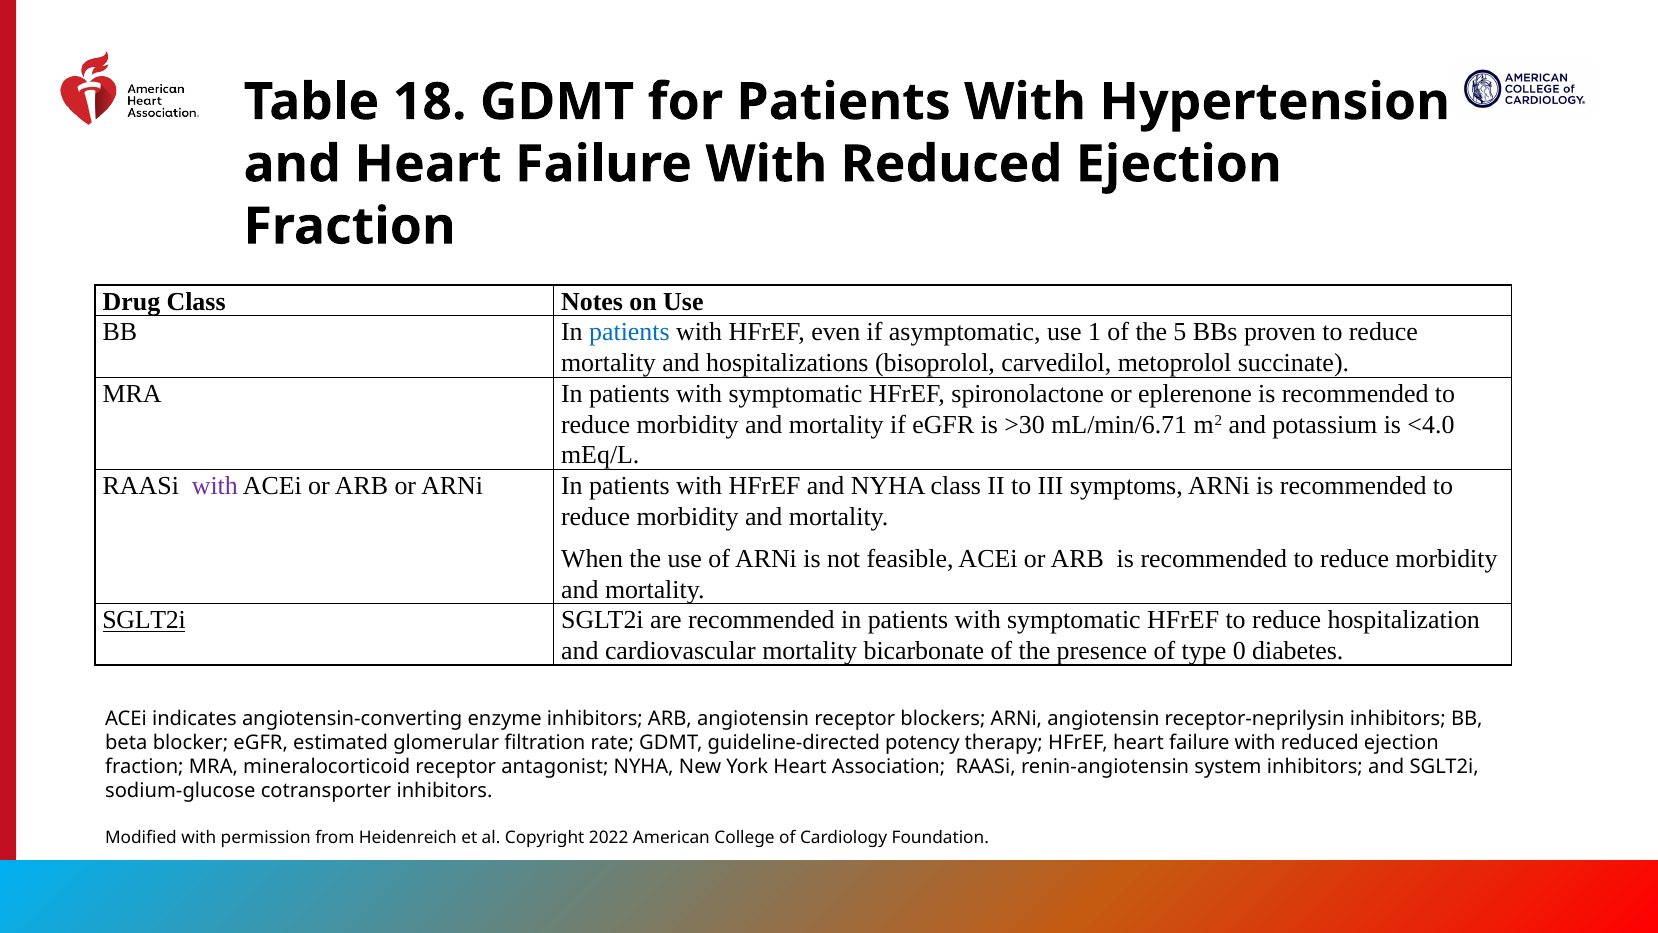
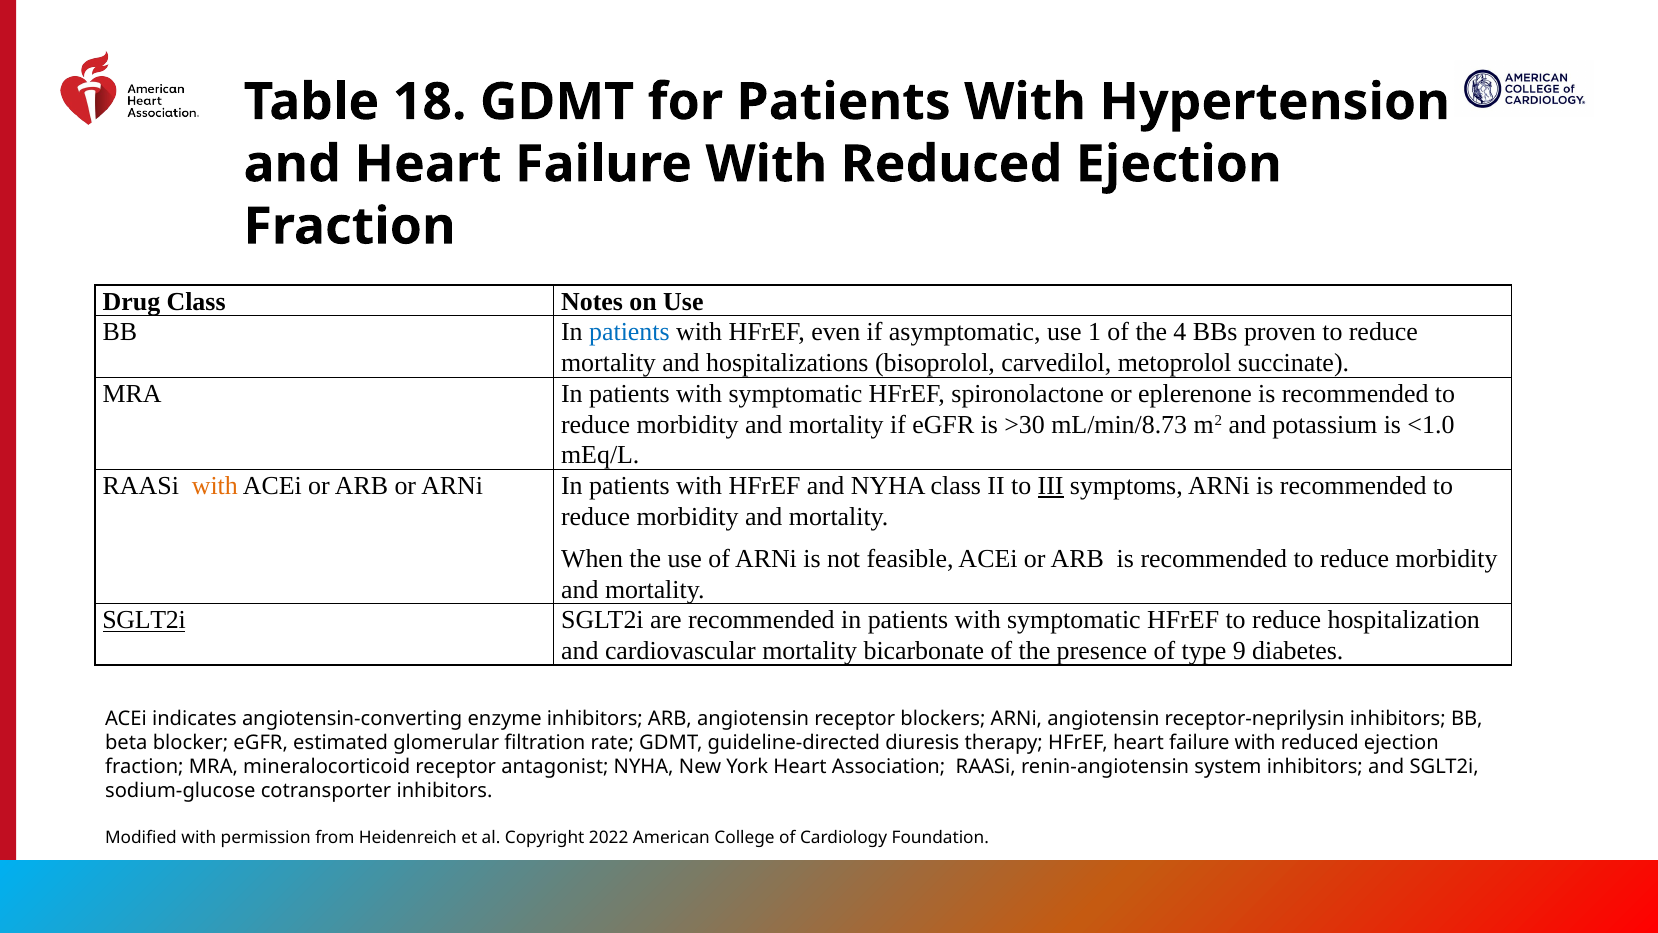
5: 5 -> 4
mL/min/6.71: mL/min/6.71 -> mL/min/8.73
<4.0: <4.0 -> <1.0
with at (215, 486) colour: purple -> orange
III underline: none -> present
0: 0 -> 9
potency: potency -> diuresis
